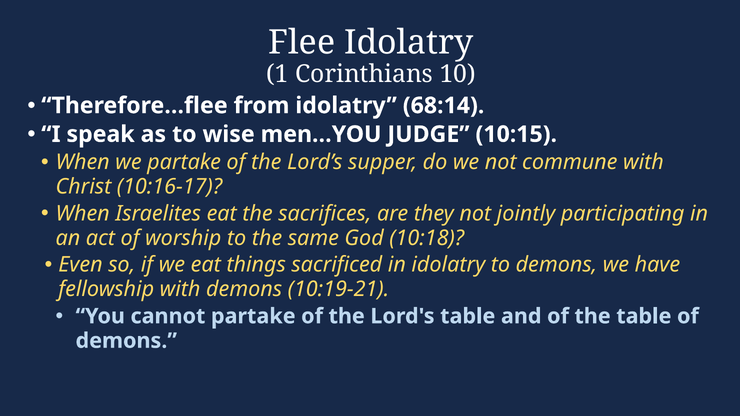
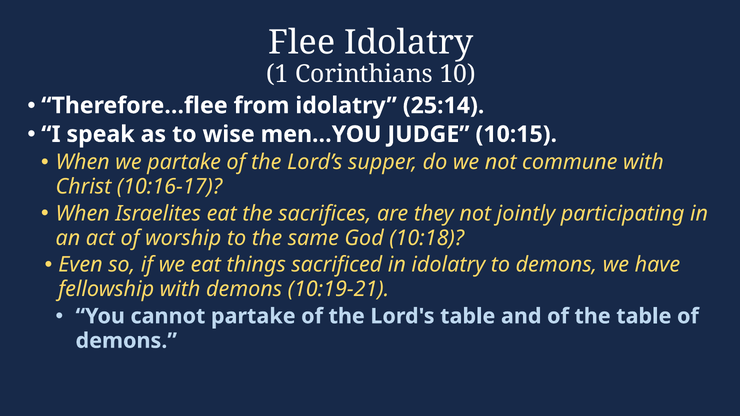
68:14: 68:14 -> 25:14
